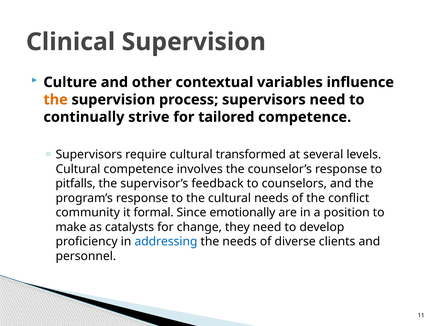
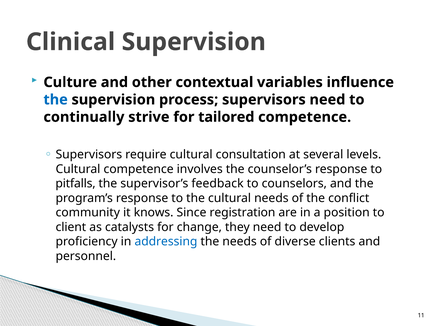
the at (56, 100) colour: orange -> blue
transformed: transformed -> consultation
formal: formal -> knows
emotionally: emotionally -> registration
make: make -> client
